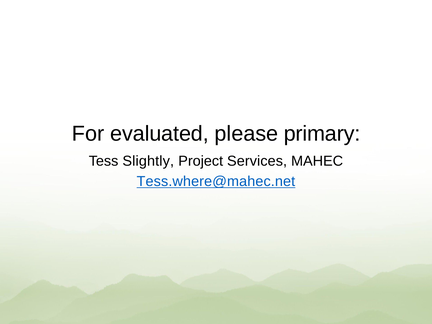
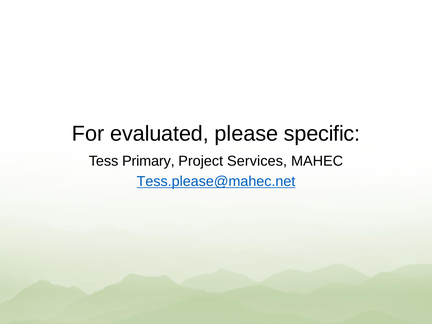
primary: primary -> specific
Slightly: Slightly -> Primary
Tess.where@mahec.net: Tess.where@mahec.net -> Tess.please@mahec.net
